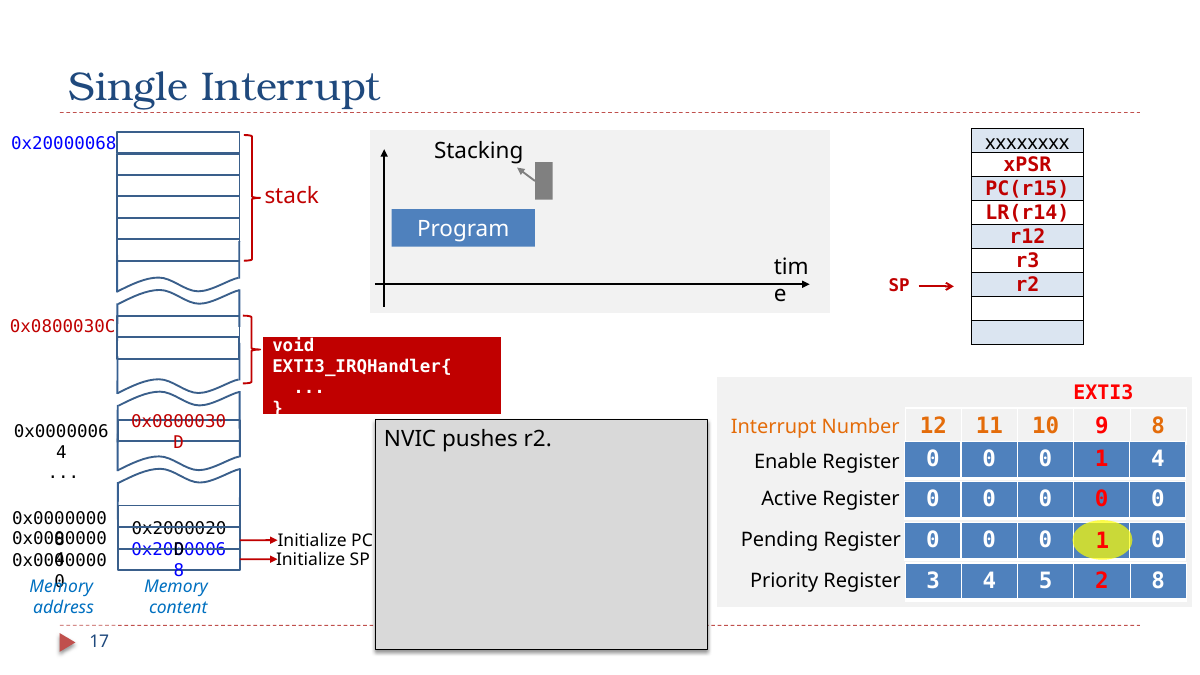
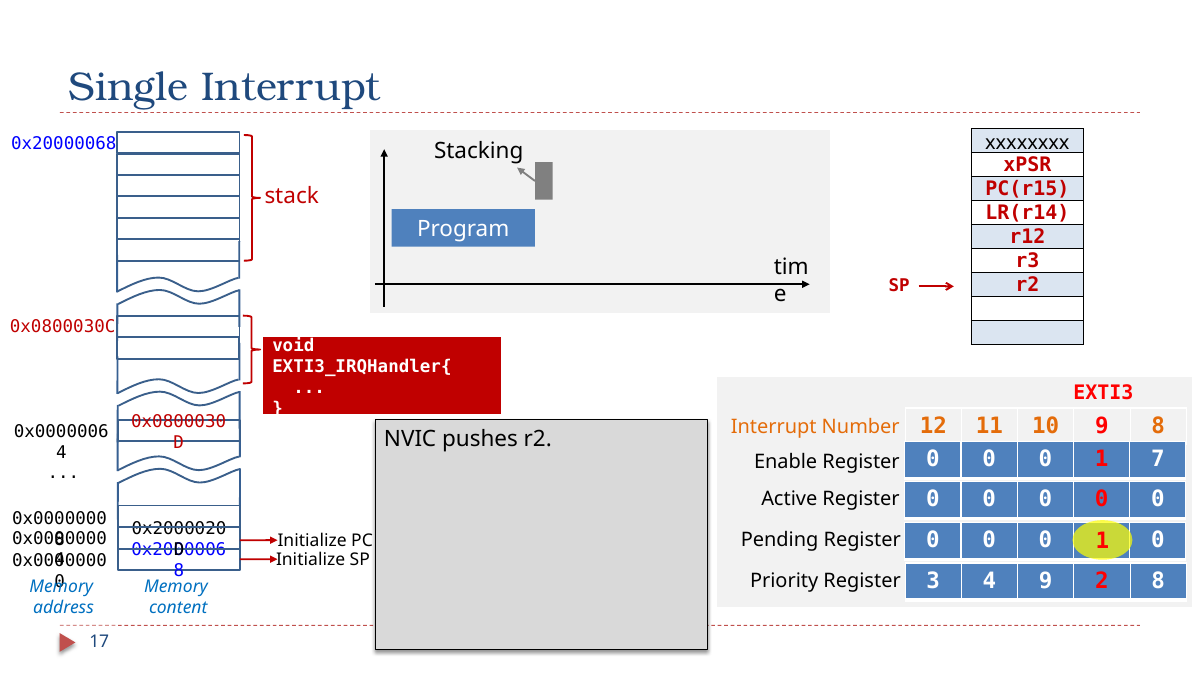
1 4: 4 -> 7
4 5: 5 -> 9
